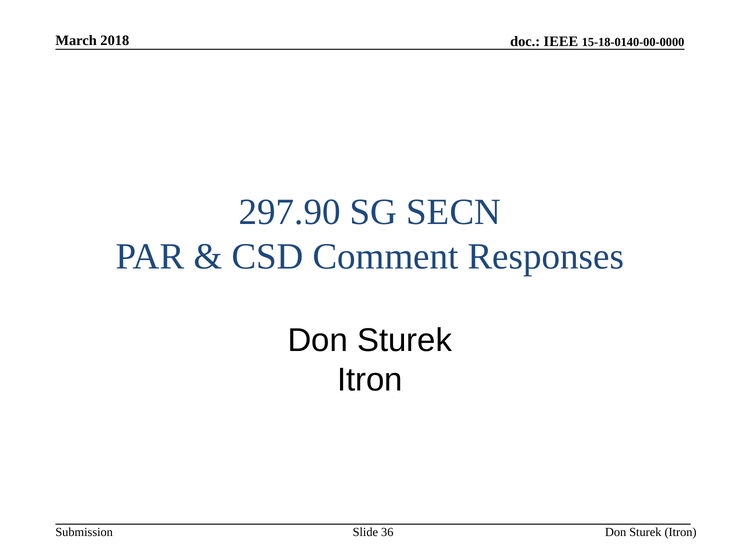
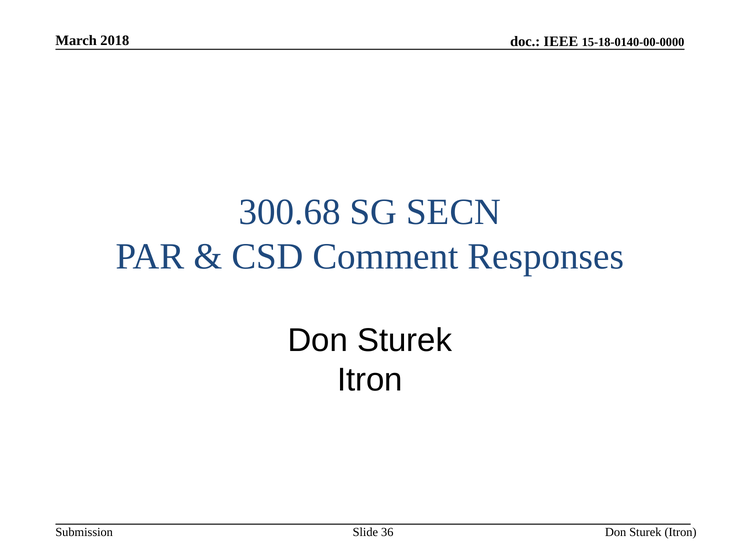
297.90: 297.90 -> 300.68
